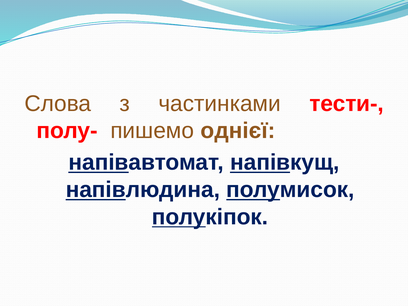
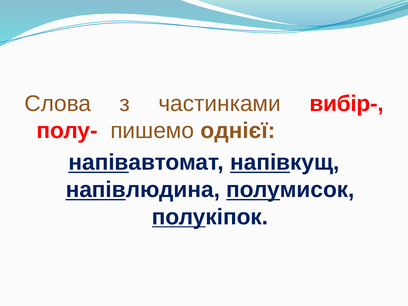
тести-: тести- -> вибір-
